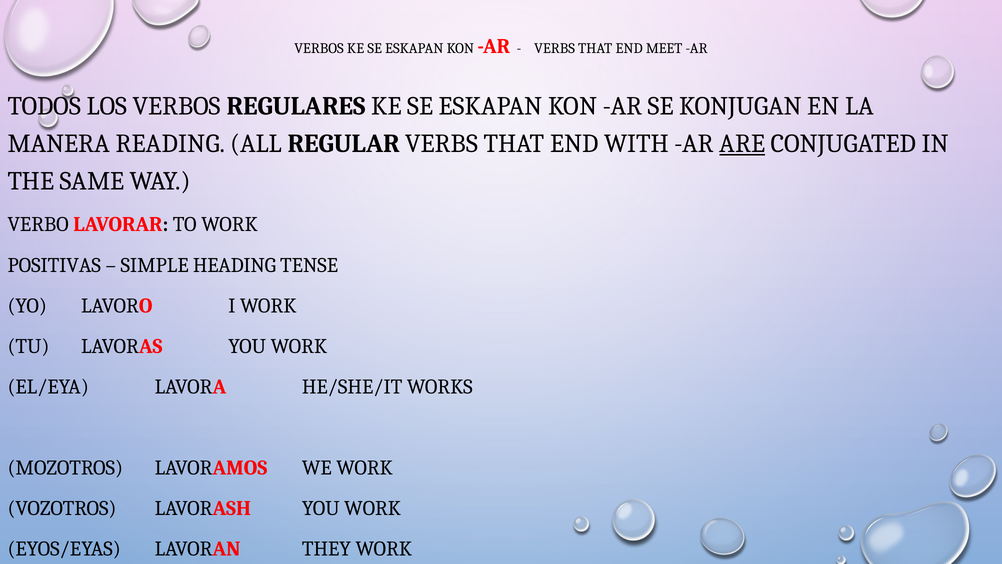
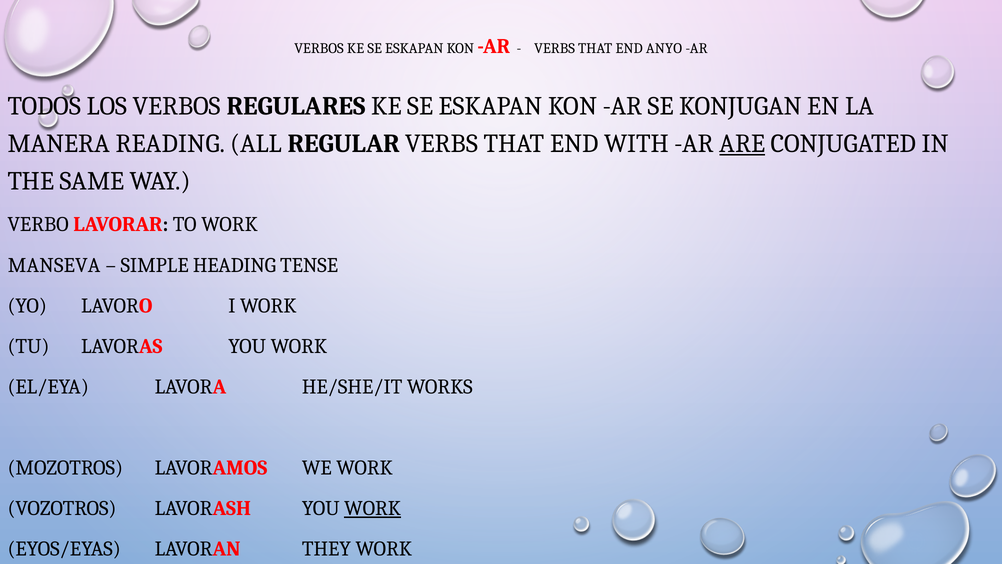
MEET: MEET -> ANYO
POSITIVAS: POSITIVAS -> MANSEVA
WORK at (373, 508) underline: none -> present
